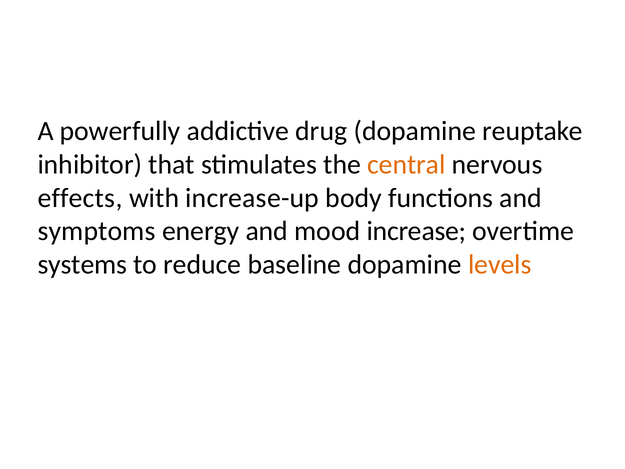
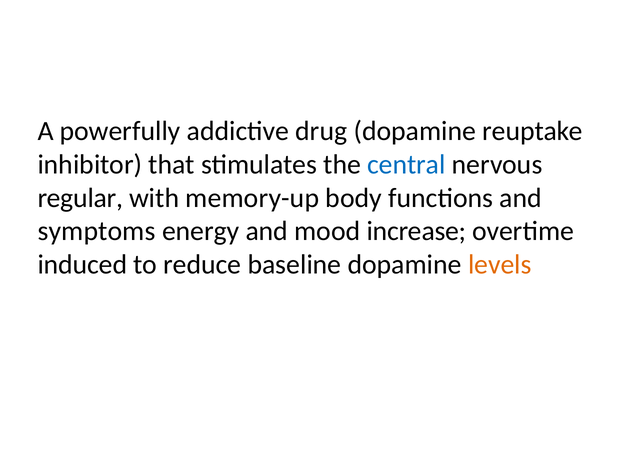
central colour: orange -> blue
effects: effects -> regular
increase-up: increase-up -> memory-up
systems: systems -> induced
